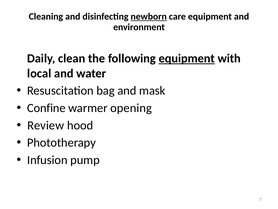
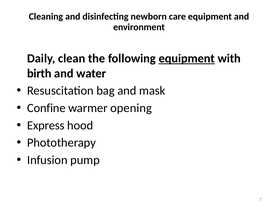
newborn underline: present -> none
local: local -> birth
Review: Review -> Express
